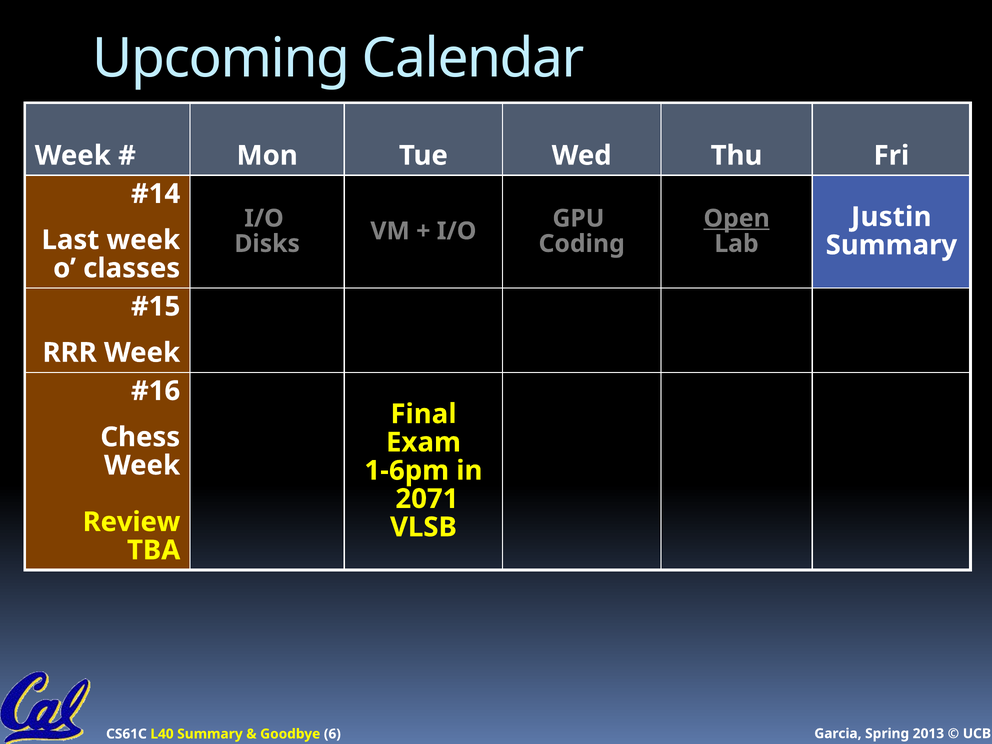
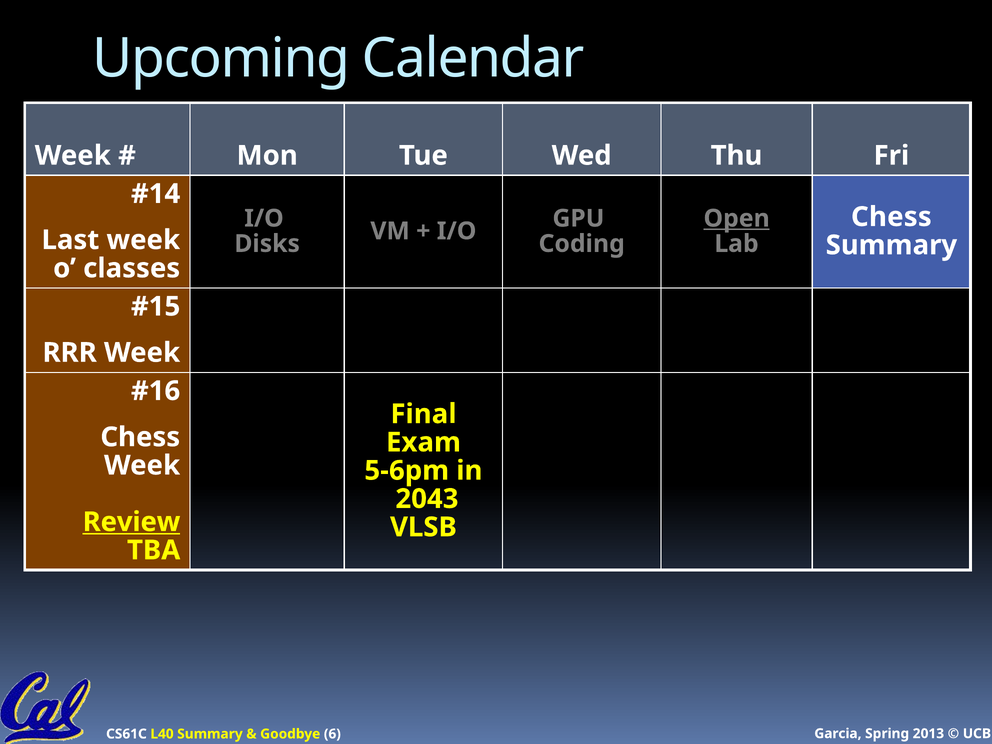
Justin at (891, 217): Justin -> Chess
1-6pm: 1-6pm -> 5-6pm
2071: 2071 -> 2043
Review underline: none -> present
